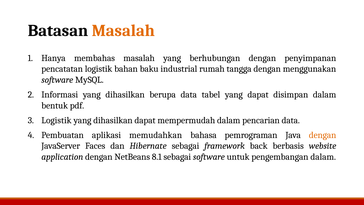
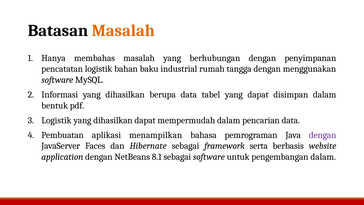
memudahkan: memudahkan -> menampilkan
dengan at (323, 135) colour: orange -> purple
back: back -> serta
